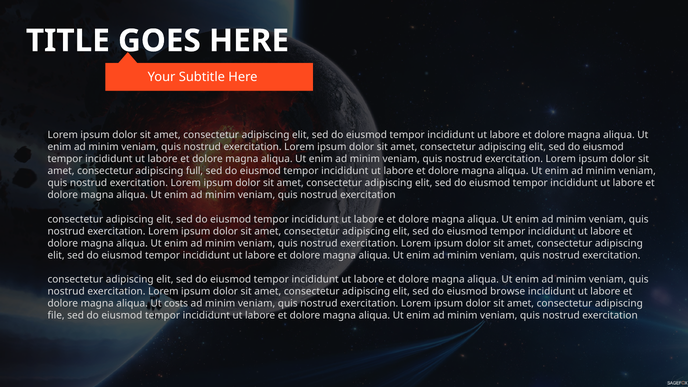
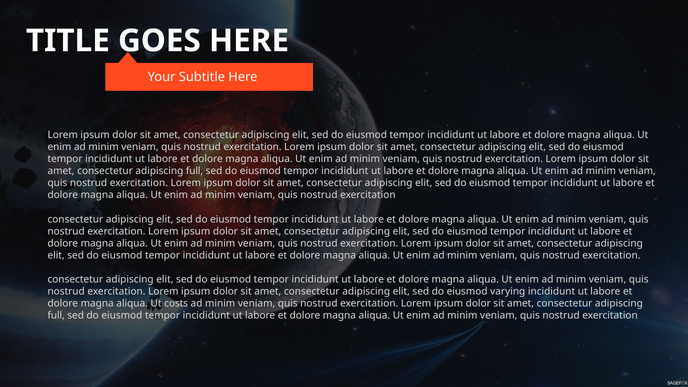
browse: browse -> varying
file at (56, 316): file -> full
